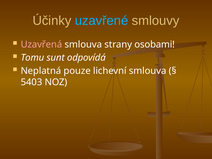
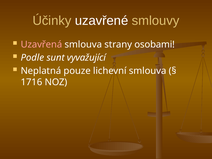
uzavřené colour: light blue -> white
Tomu: Tomu -> Podle
odpovídá: odpovídá -> vyvažující
5403: 5403 -> 1716
